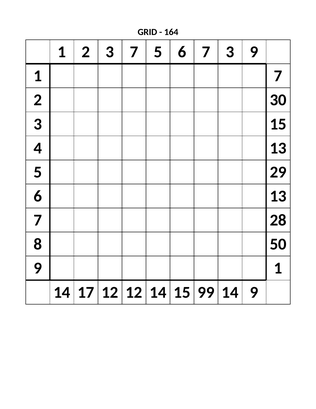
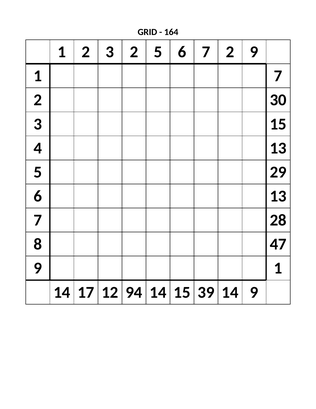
3 7: 7 -> 2
6 7 3: 3 -> 2
50: 50 -> 47
12 12: 12 -> 94
99: 99 -> 39
